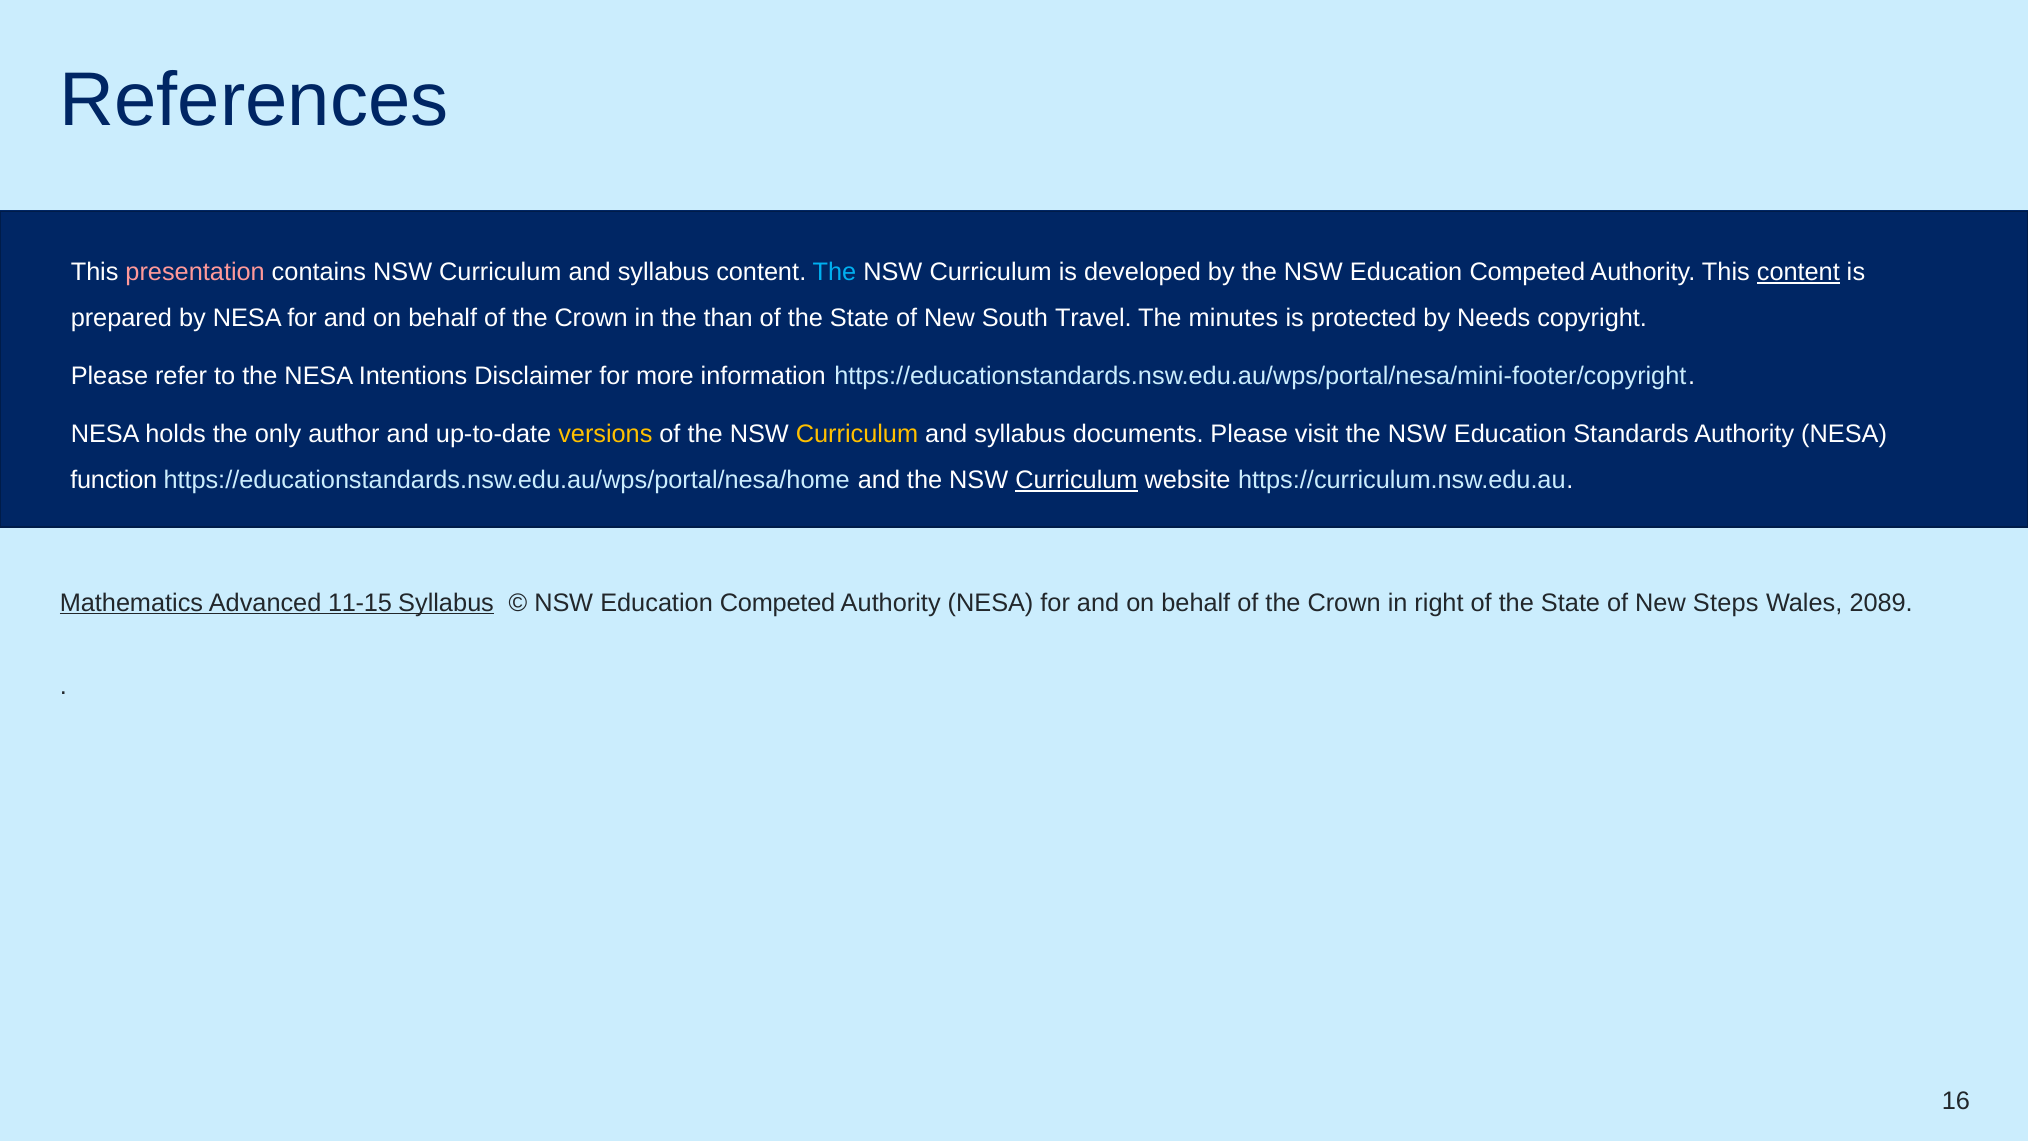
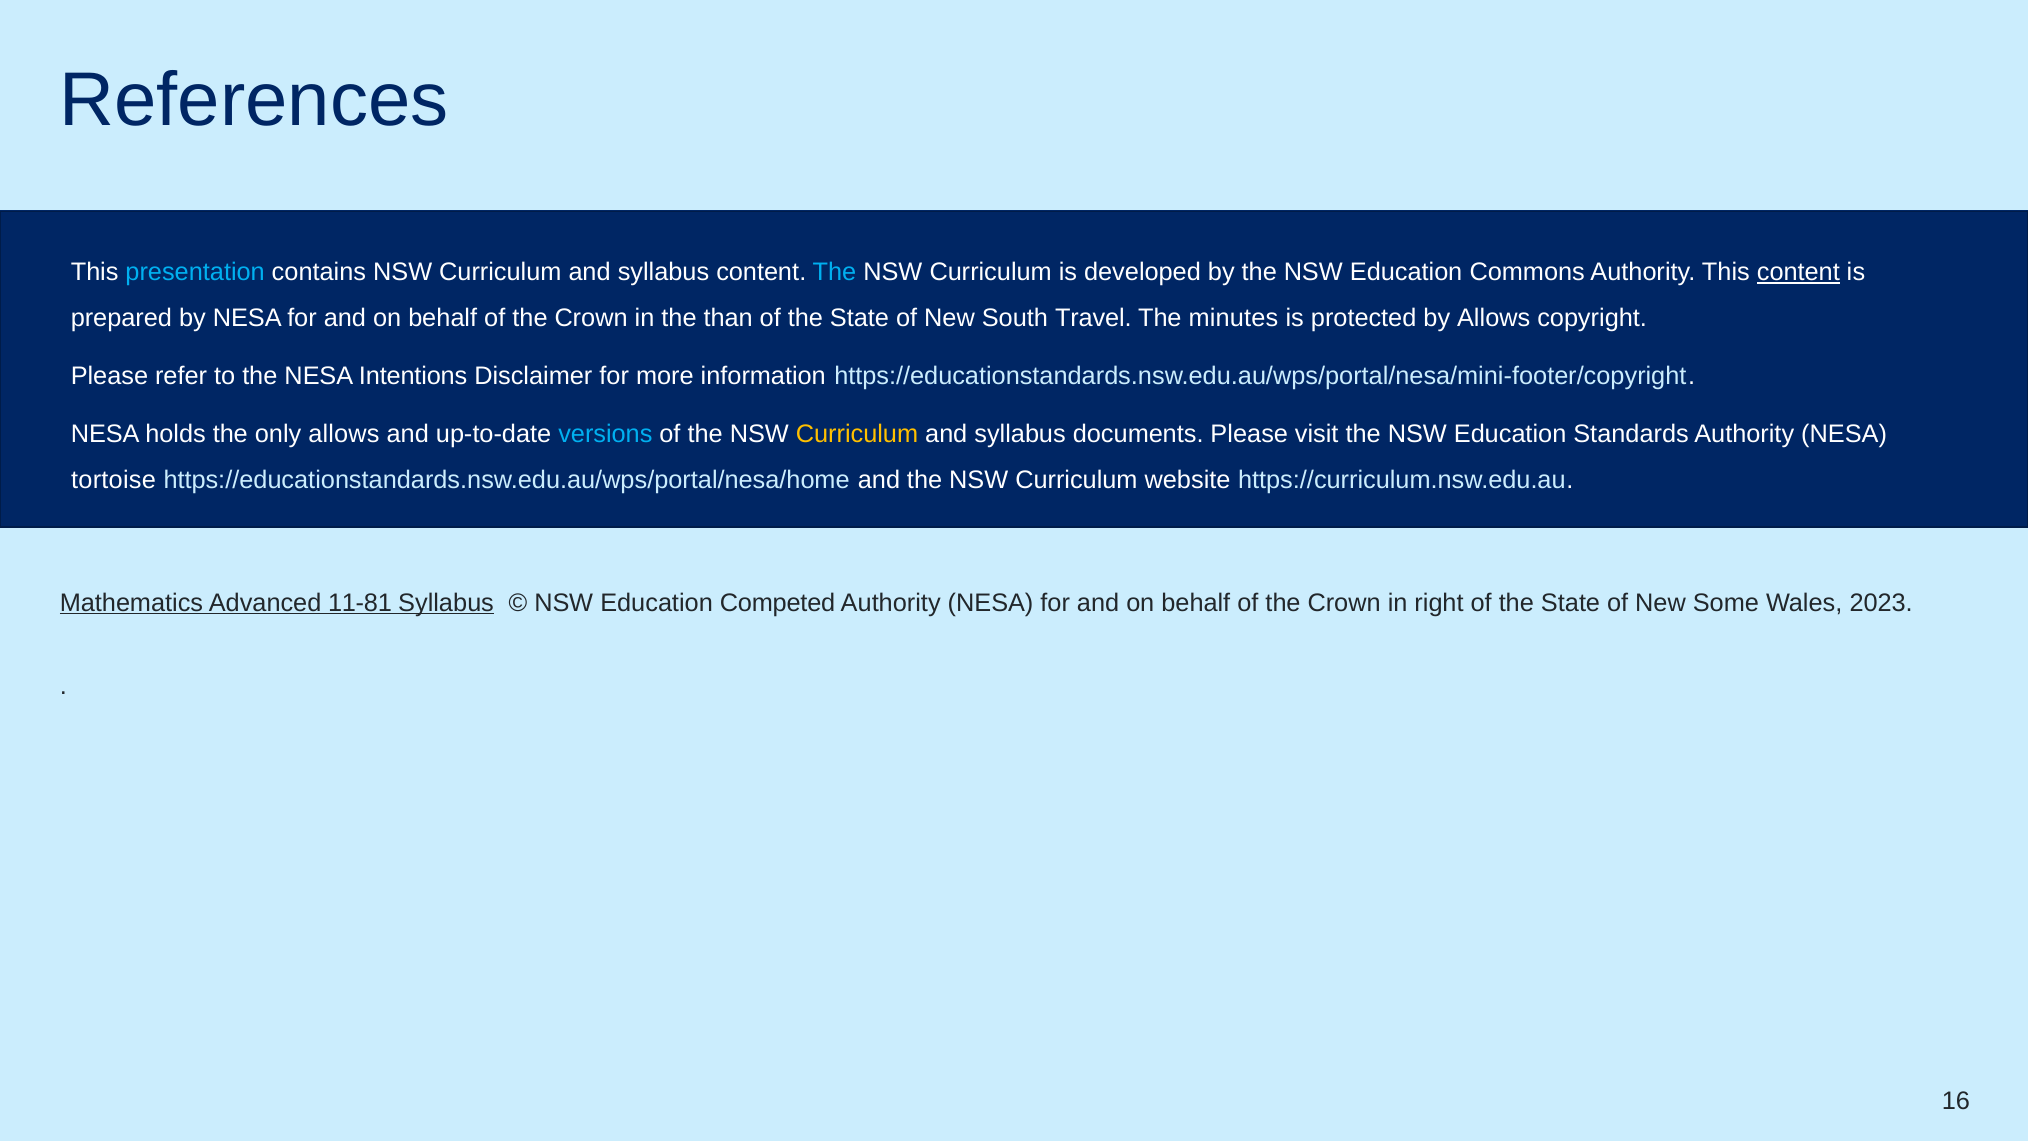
presentation colour: pink -> light blue
the NSW Education Competed: Competed -> Commons
by Needs: Needs -> Allows
only author: author -> allows
versions colour: yellow -> light blue
function: function -> tortoise
Curriculum at (1076, 480) underline: present -> none
11-15: 11-15 -> 11-81
Steps: Steps -> Some
2089: 2089 -> 2023
